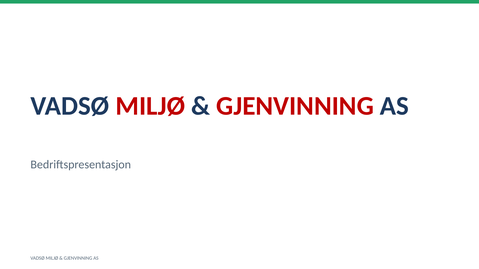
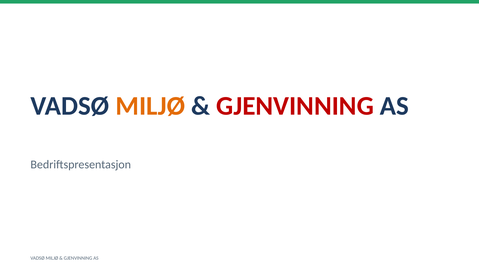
MILJØ at (150, 106) colour: red -> orange
